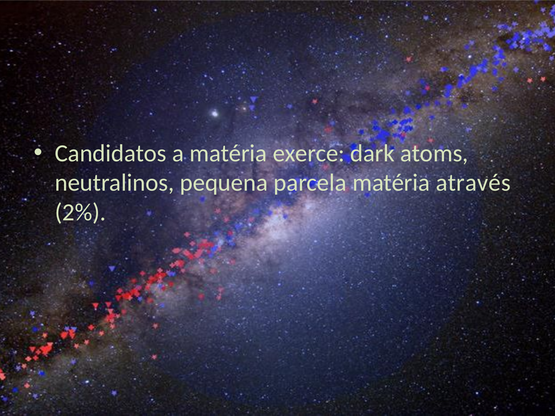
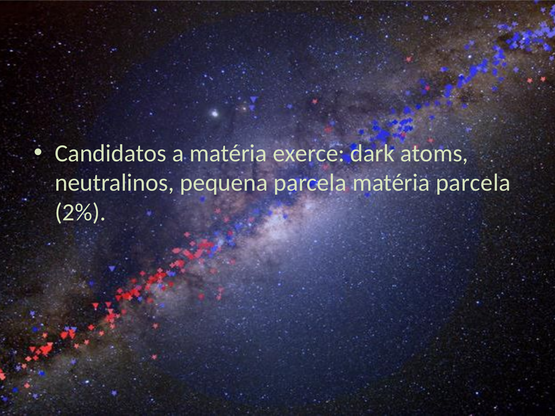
matéria através: através -> parcela
